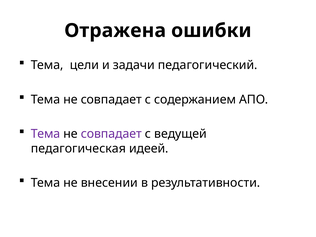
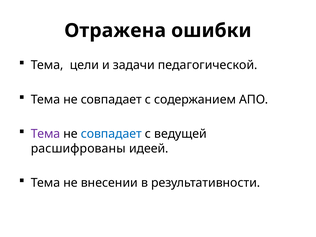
педагогический: педагогический -> педагогической
совпадает at (111, 134) colour: purple -> blue
педагогическая: педагогическая -> расшифрованы
